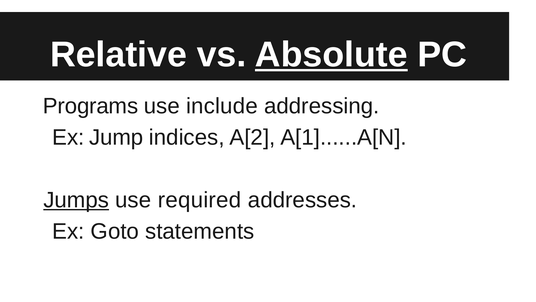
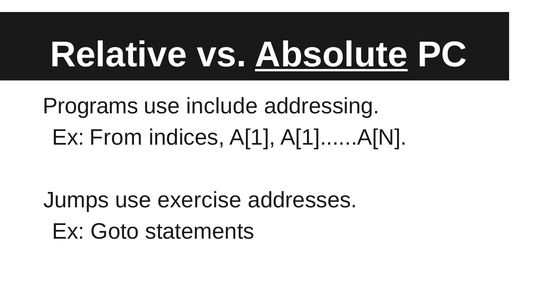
Jump: Jump -> From
A[2: A[2 -> A[1
Jumps underline: present -> none
required: required -> exercise
